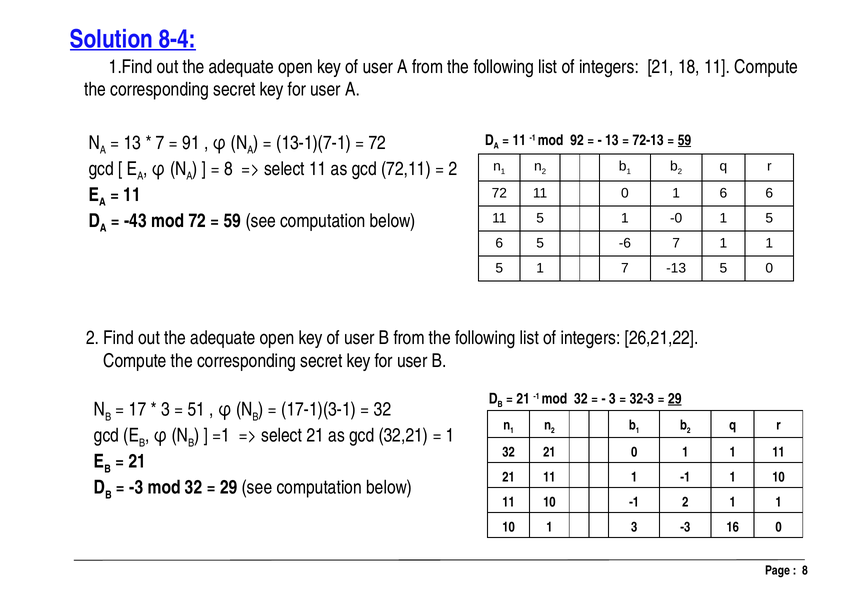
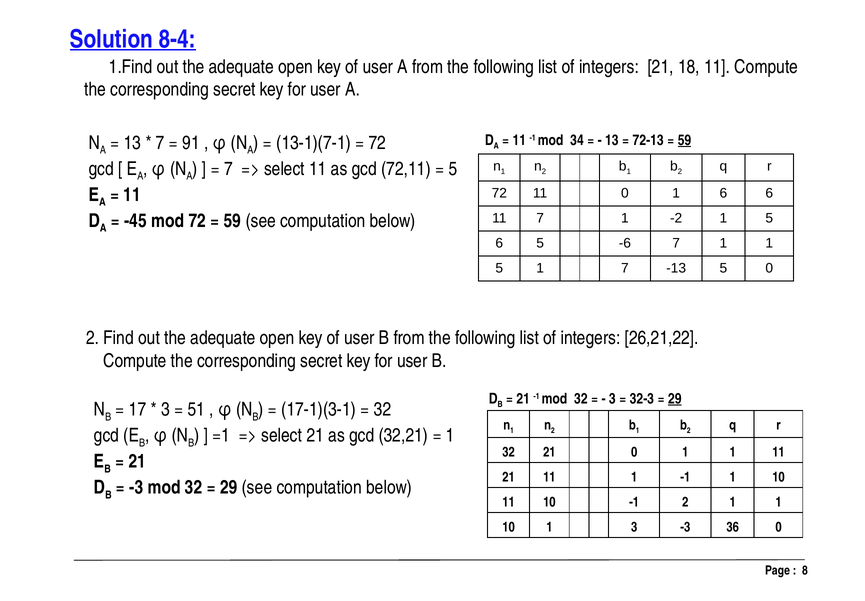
92: 92 -> 34
8 at (228, 169): 8 -> 7
2 at (453, 169): 2 -> 5
11 5: 5 -> 7
-0: -0 -> -2
-43: -43 -> -45
16: 16 -> 36
